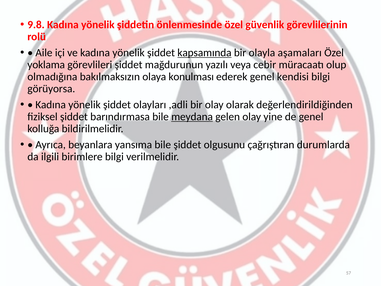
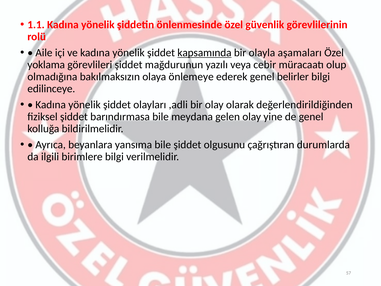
9.8: 9.8 -> 1.1
konulması: konulması -> önlemeye
kendisi: kendisi -> belirler
görüyorsa: görüyorsa -> edilinceye
meydana underline: present -> none
